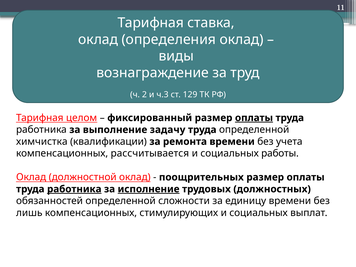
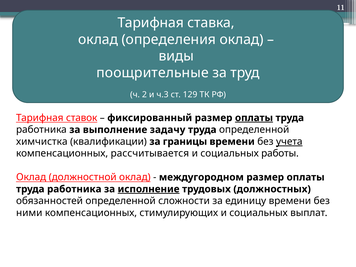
вознаграждение: вознаграждение -> поощрительные
целом: целом -> ставок
ремонта: ремонта -> границы
учета underline: none -> present
поощрительных: поощрительных -> междугородном
работника at (74, 189) underline: present -> none
лишь: лишь -> ними
